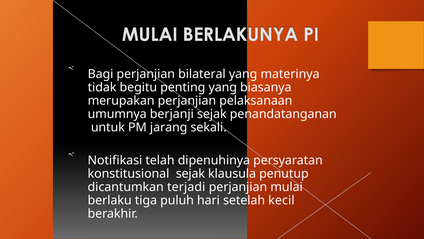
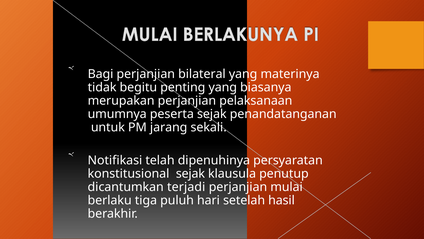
berjanji: berjanji -> peserta
kecil: kecil -> hasil
